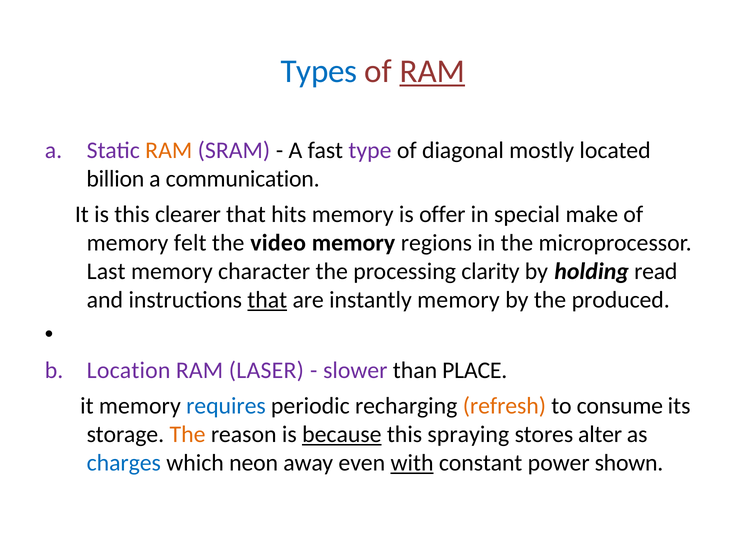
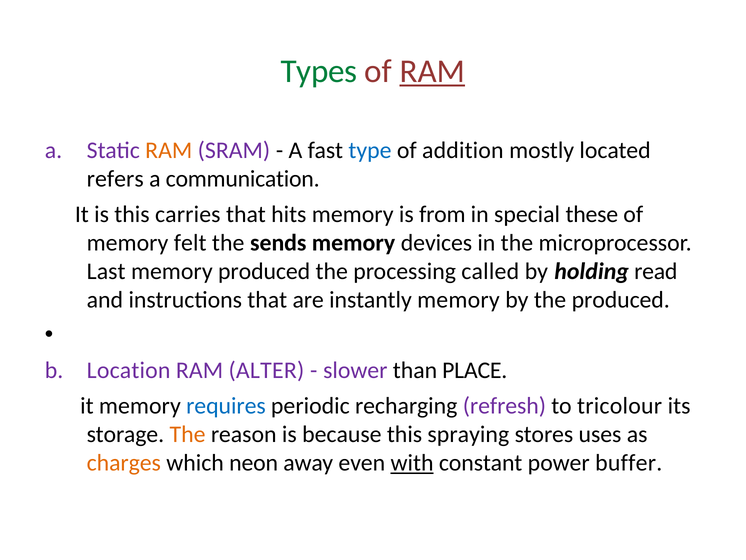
Types colour: blue -> green
type colour: purple -> blue
diagonal: diagonal -> addition
billion: billion -> refers
clearer: clearer -> carries
offer: offer -> from
make: make -> these
video: video -> sends
regions: regions -> devices
memory character: character -> produced
clarity: clarity -> called
that at (267, 300) underline: present -> none
LASER: LASER -> ALTER
refresh colour: orange -> purple
consume: consume -> tricolour
because underline: present -> none
alter: alter -> uses
charges colour: blue -> orange
shown: shown -> buffer
